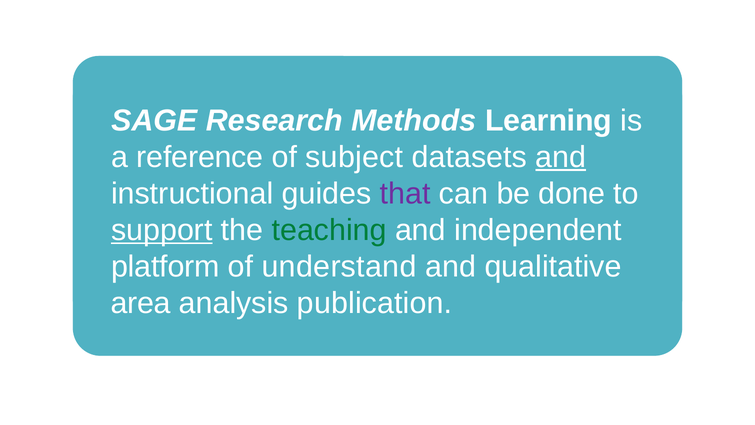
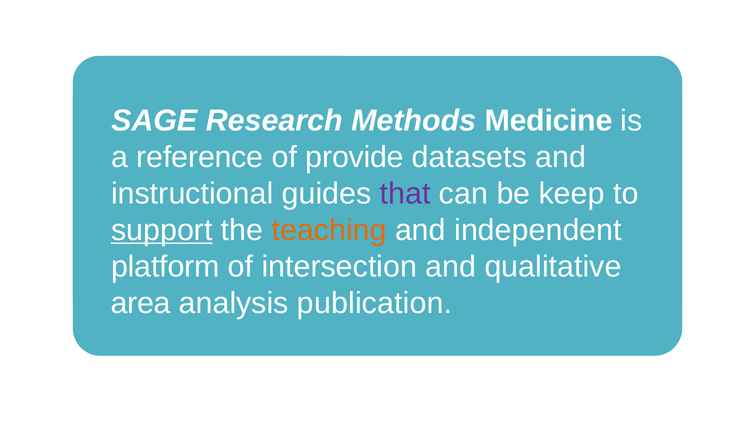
Learning: Learning -> Medicine
subject: subject -> provide
and at (561, 157) underline: present -> none
done: done -> keep
teaching colour: green -> orange
understand: understand -> intersection
